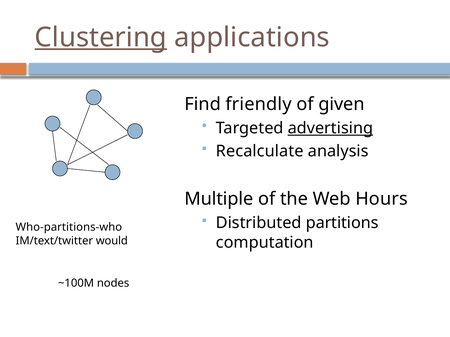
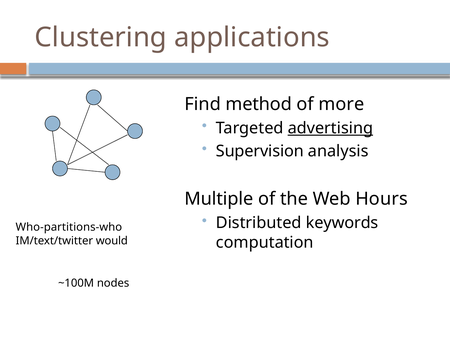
Clustering underline: present -> none
friendly: friendly -> method
given: given -> more
Recalculate: Recalculate -> Supervision
partitions: partitions -> keywords
